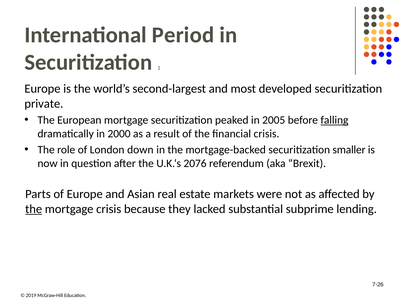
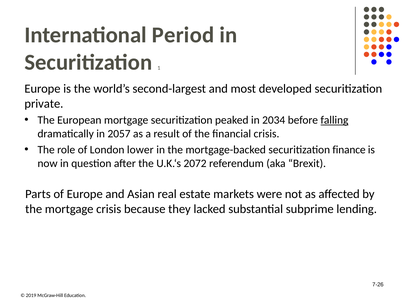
2005: 2005 -> 2034
2000: 2000 -> 2057
down: down -> lower
smaller: smaller -> finance
2076: 2076 -> 2072
the at (34, 209) underline: present -> none
